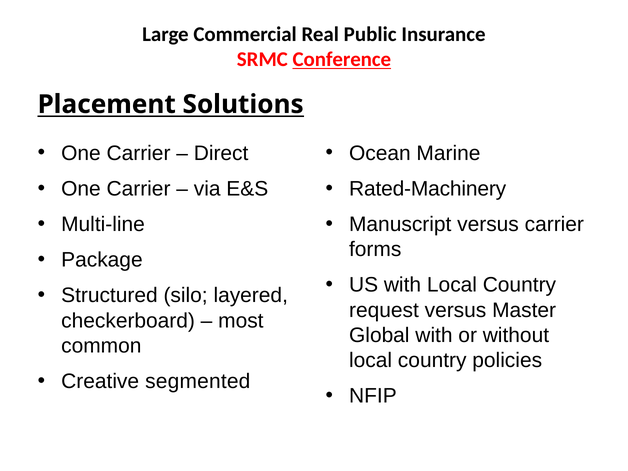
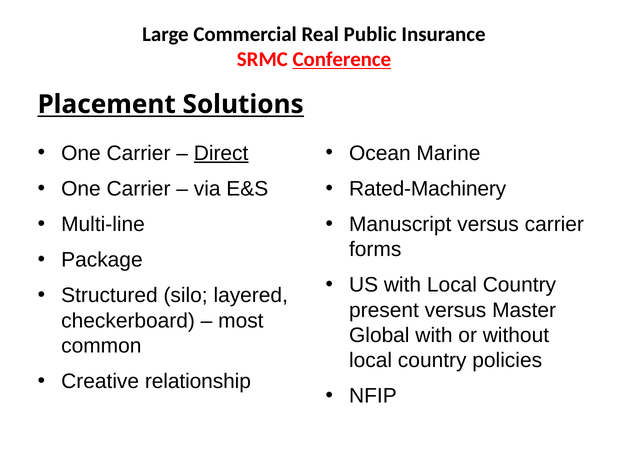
Direct underline: none -> present
request: request -> present
segmented: segmented -> relationship
